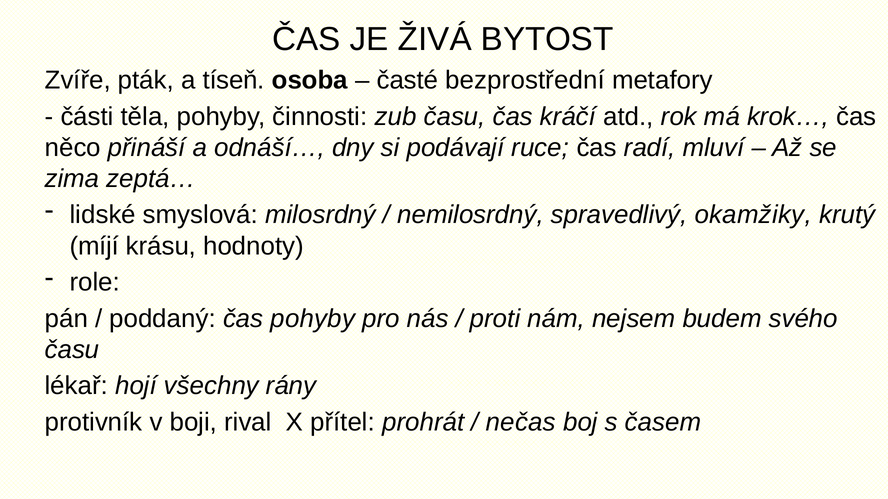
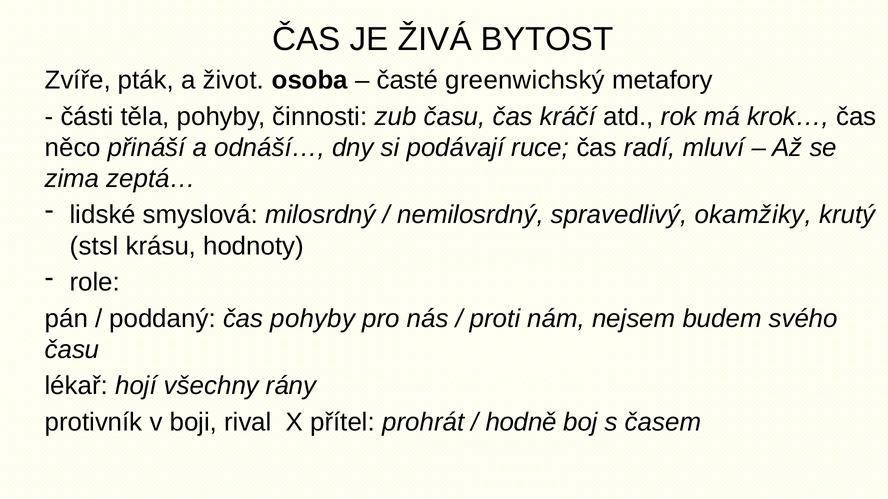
tíseň: tíseň -> život
bezprostřední: bezprostřední -> greenwichský
míjí: míjí -> stsl
nečas: nečas -> hodně
